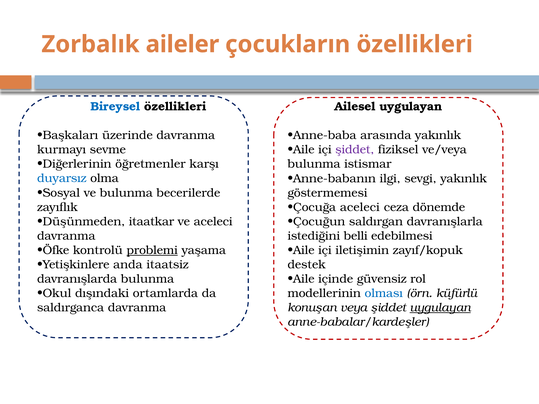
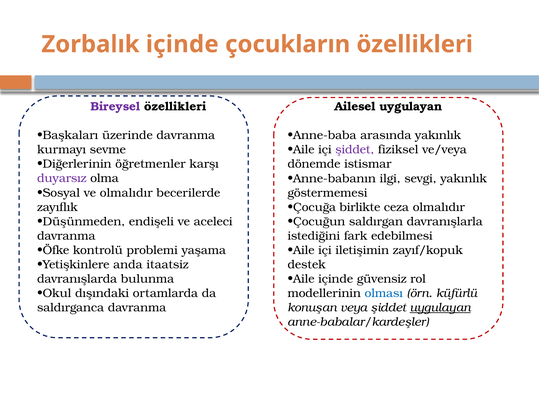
Zorbalık aileler: aileler -> içinde
Bireysel colour: blue -> purple
bulunma at (314, 164): bulunma -> dönemde
duyarsız colour: blue -> purple
ve bulunma: bulunma -> olmalıdır
Çocuğa aceleci: aceleci -> birlikte
ceza dönemde: dönemde -> olmalıdır
itaatkar: itaatkar -> endişeli
belli: belli -> fark
problemi underline: present -> none
